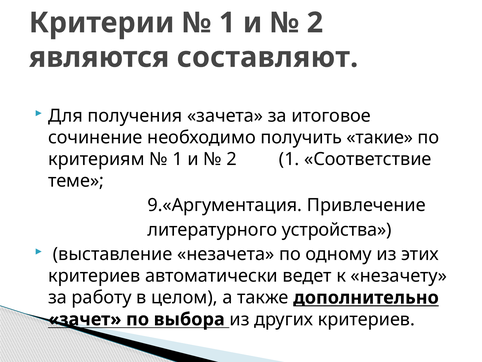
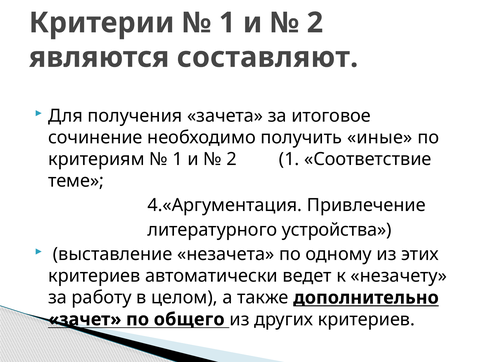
такие: такие -> иные
9.«Аргументация: 9.«Аргументация -> 4.«Аргументация
выбора: выбора -> общего
